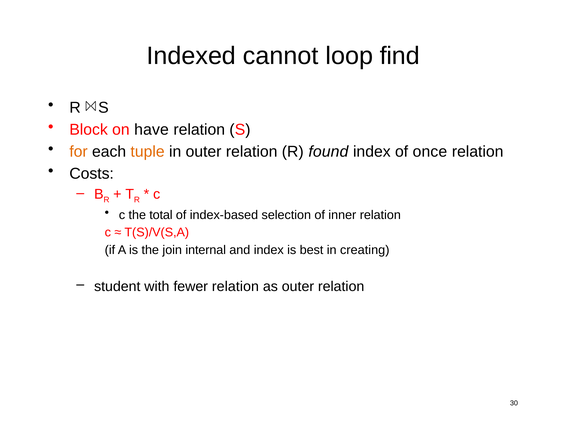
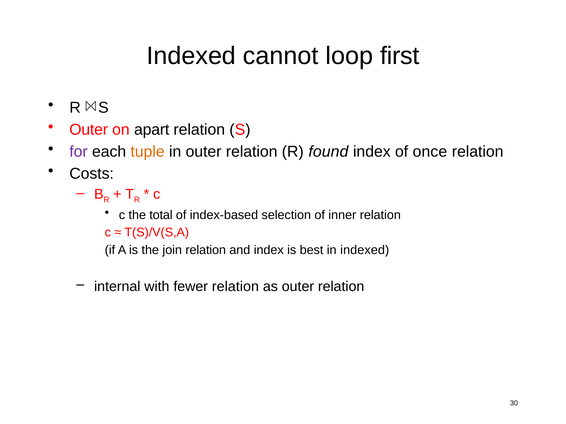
find: find -> first
Block at (89, 130): Block -> Outer
have: have -> apart
for colour: orange -> purple
join internal: internal -> relation
in creating: creating -> indexed
student: student -> internal
